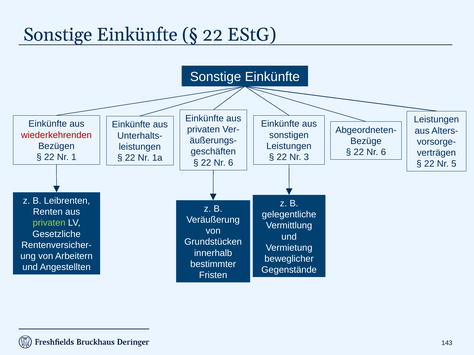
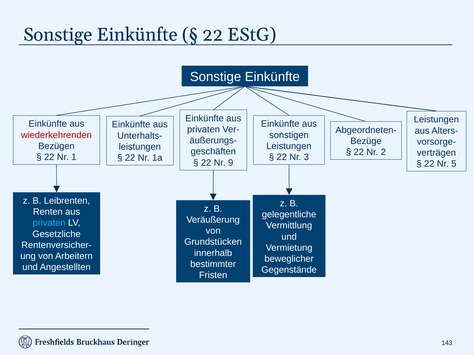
6 at (383, 152): 6 -> 2
6 at (231, 163): 6 -> 9
privaten at (49, 223) colour: light green -> light blue
